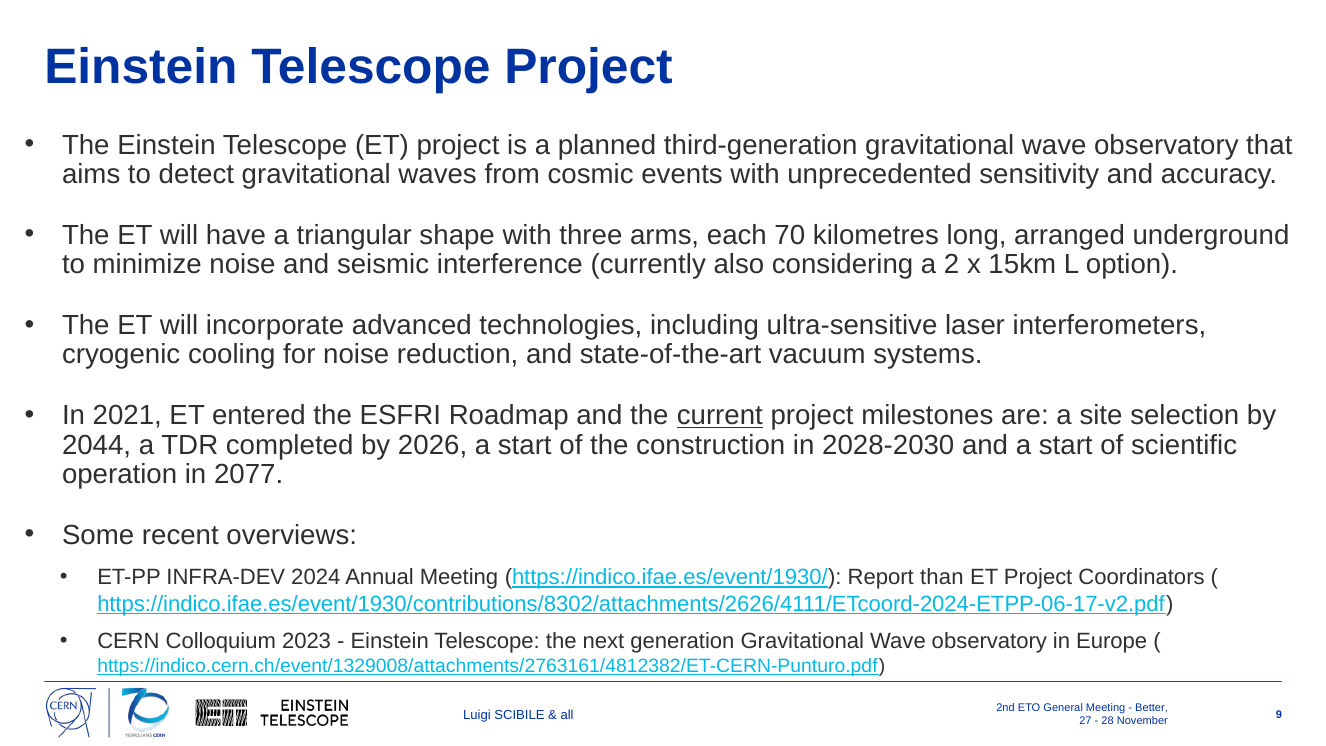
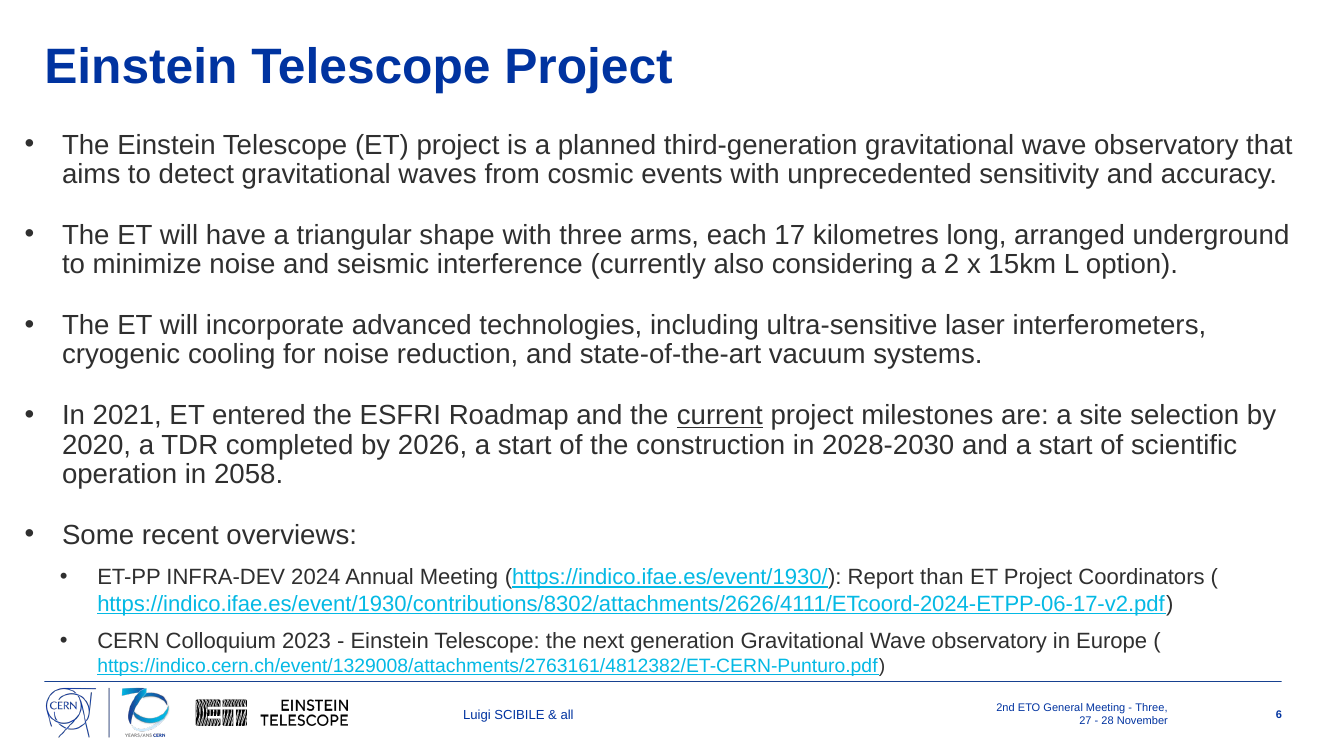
70: 70 -> 17
2044: 2044 -> 2020
2077: 2077 -> 2058
Better at (1152, 708): Better -> Three
9: 9 -> 6
